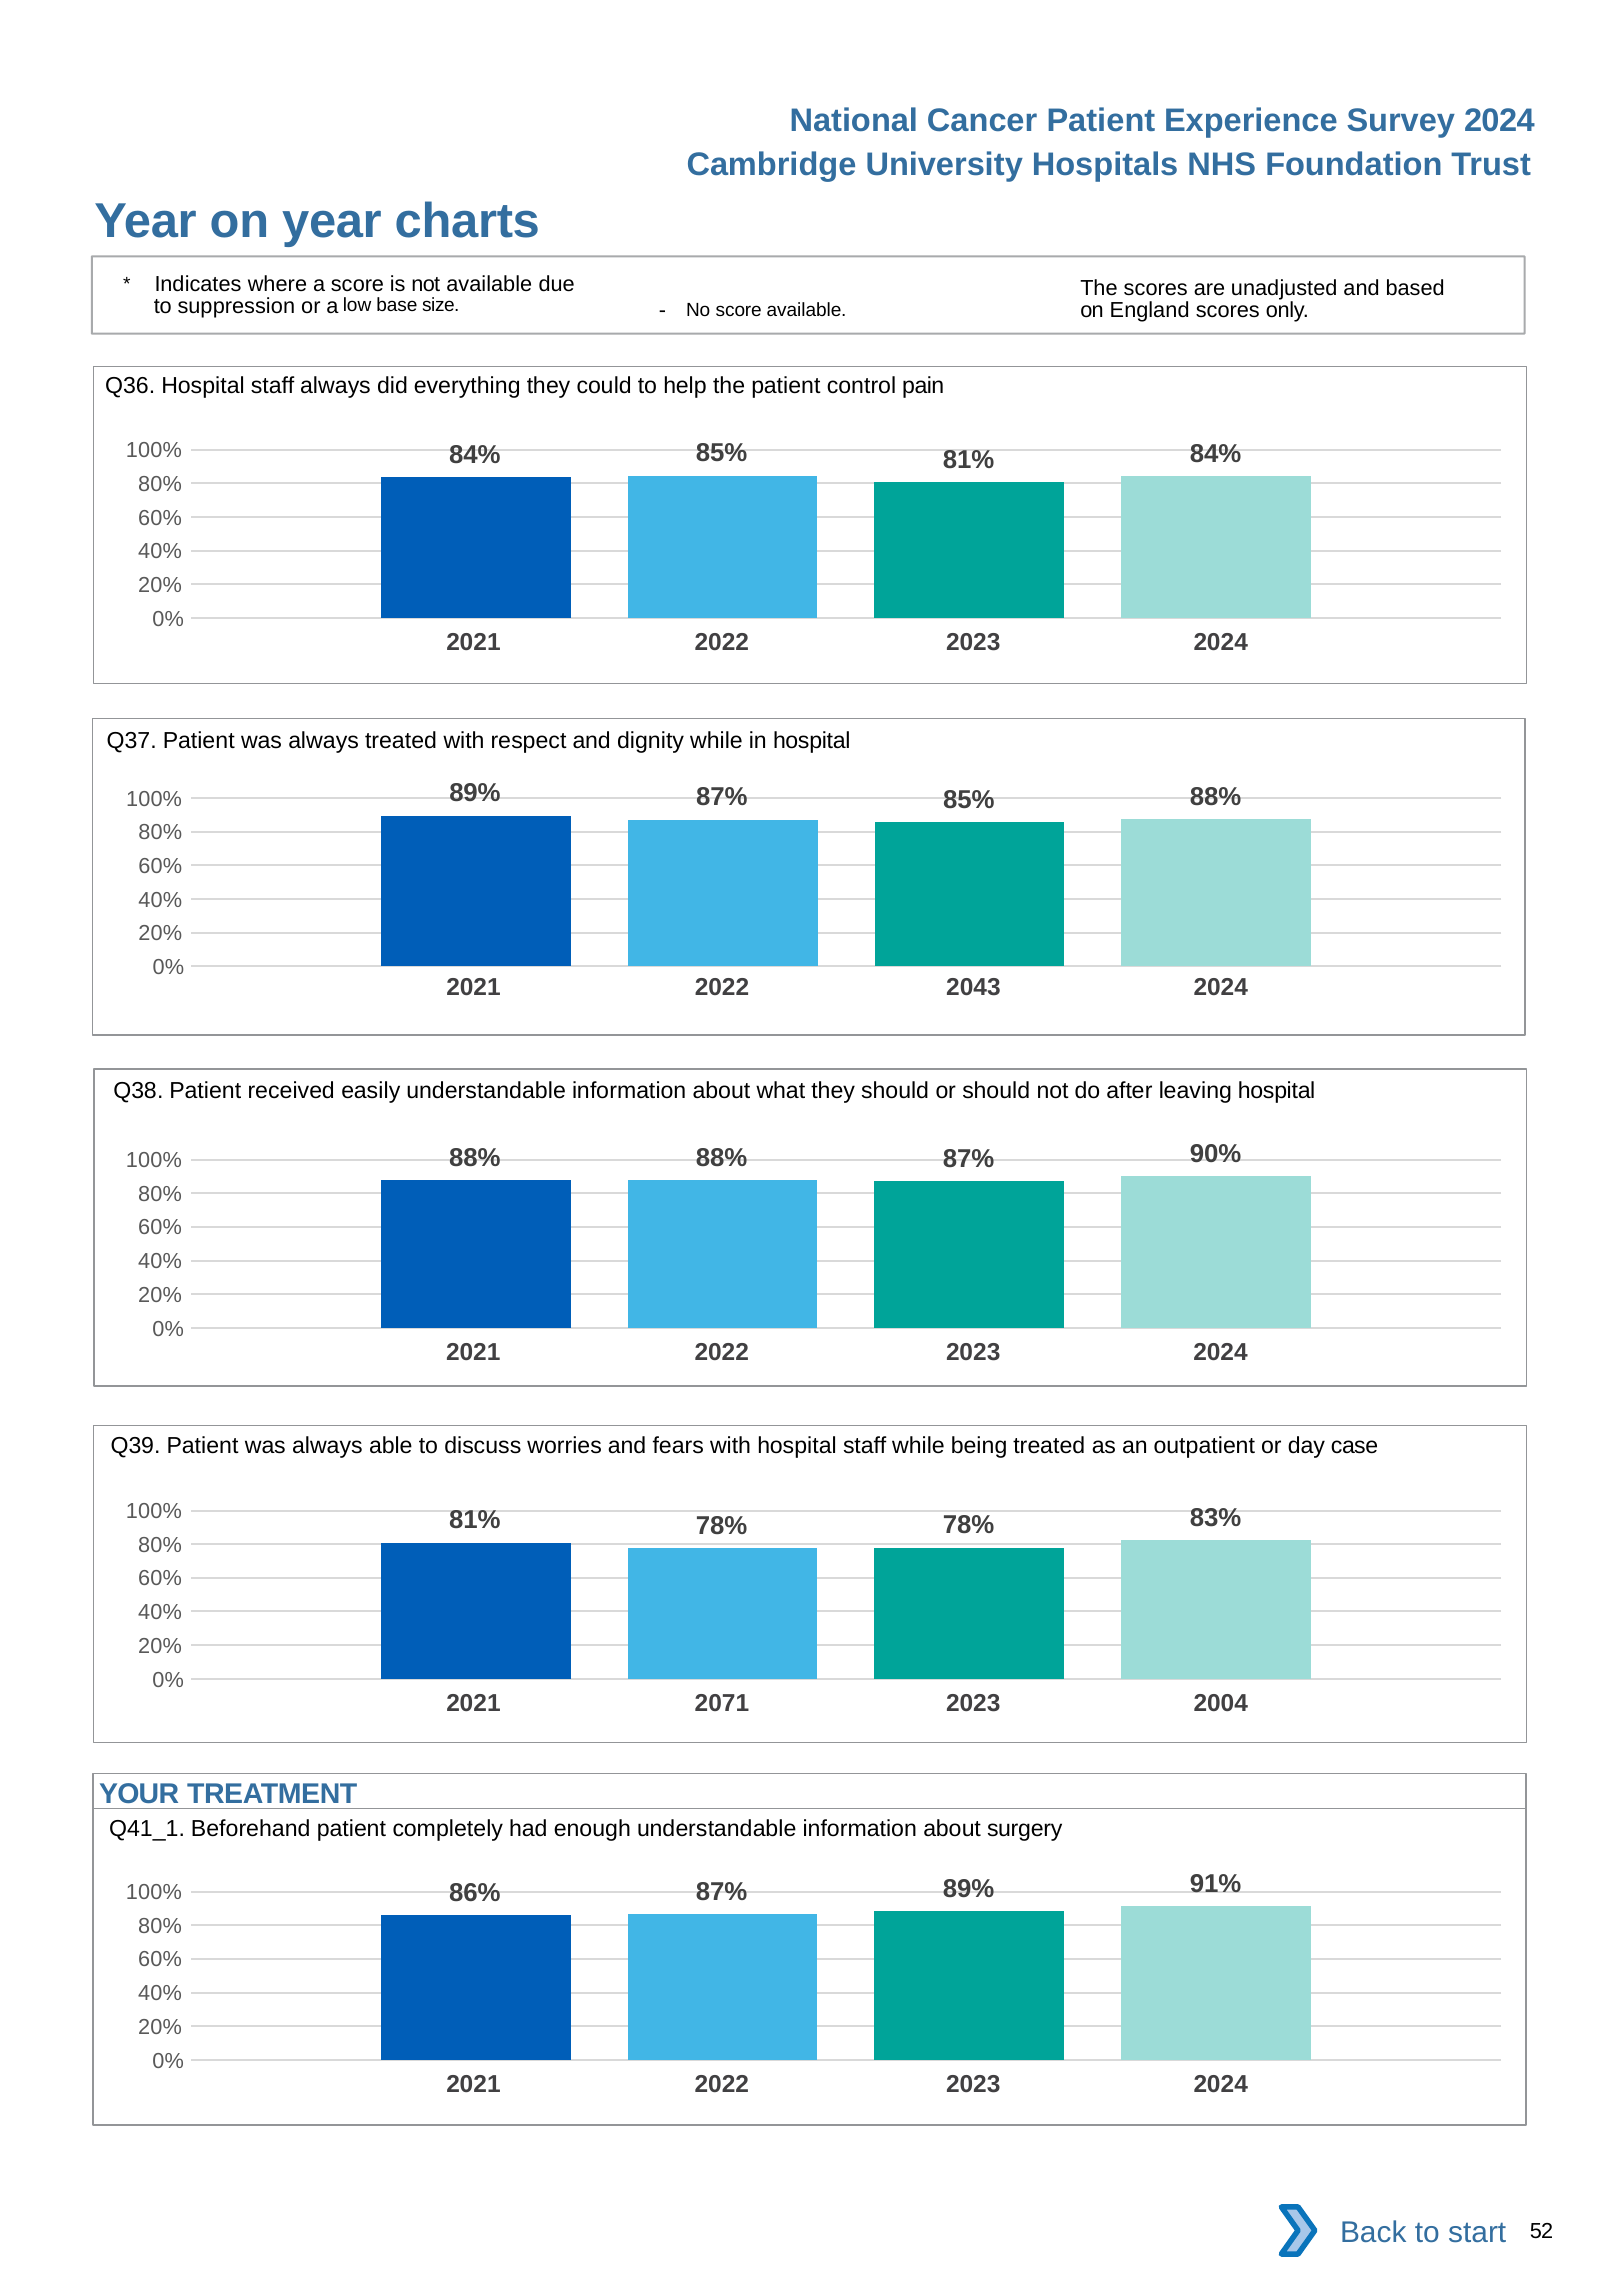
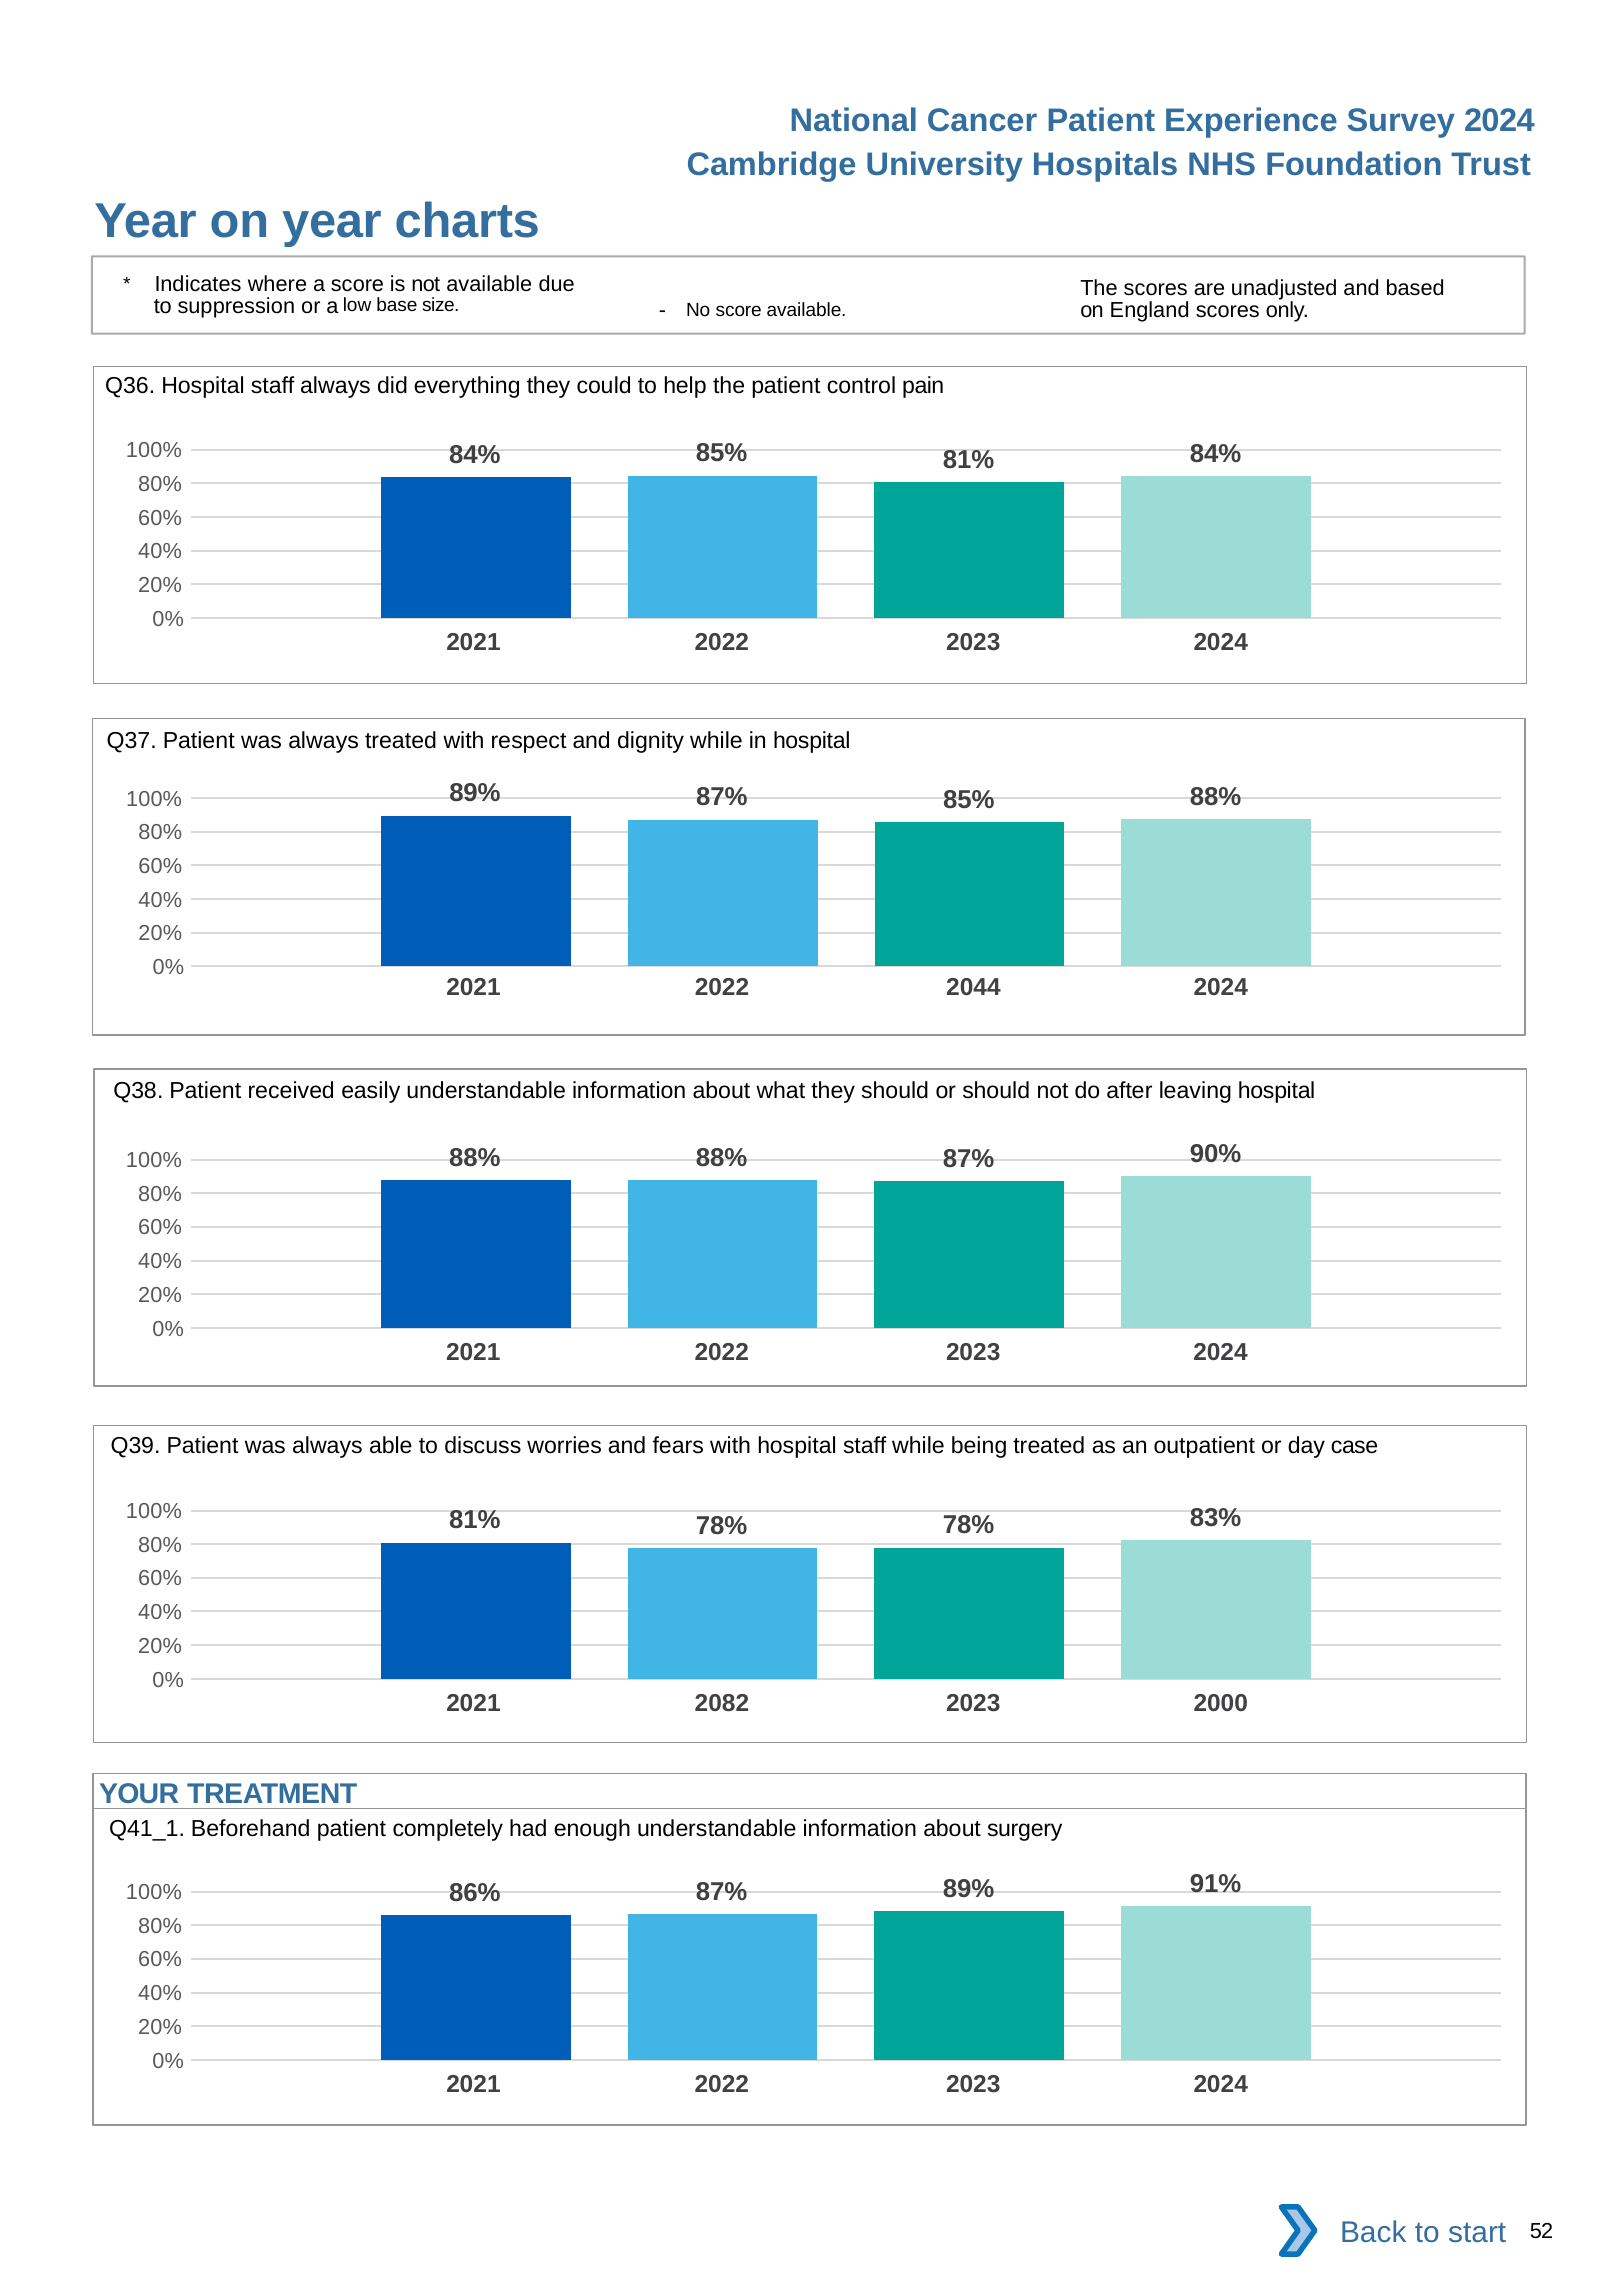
2043: 2043 -> 2044
2071: 2071 -> 2082
2004: 2004 -> 2000
